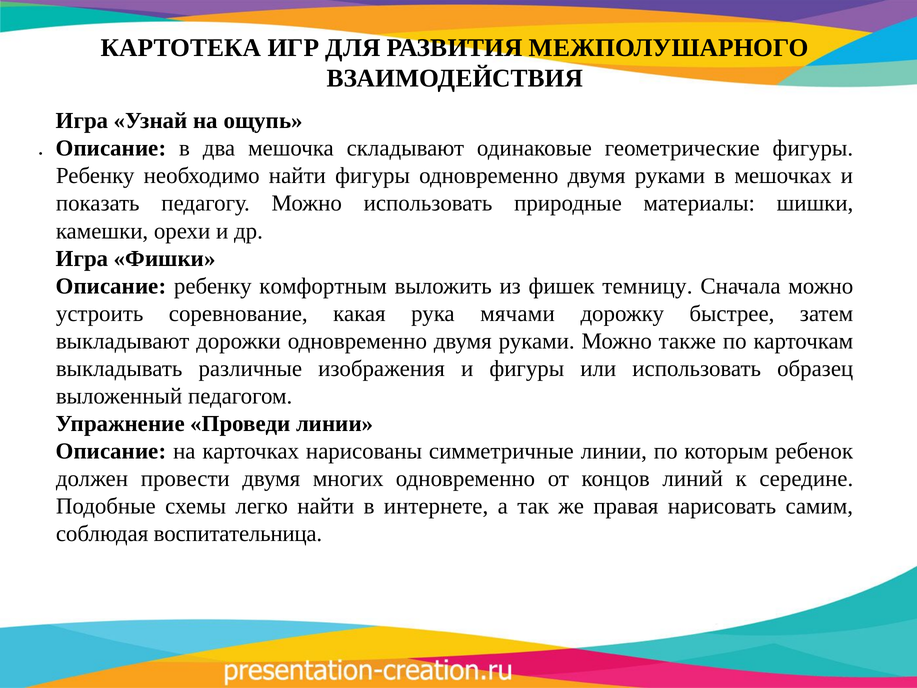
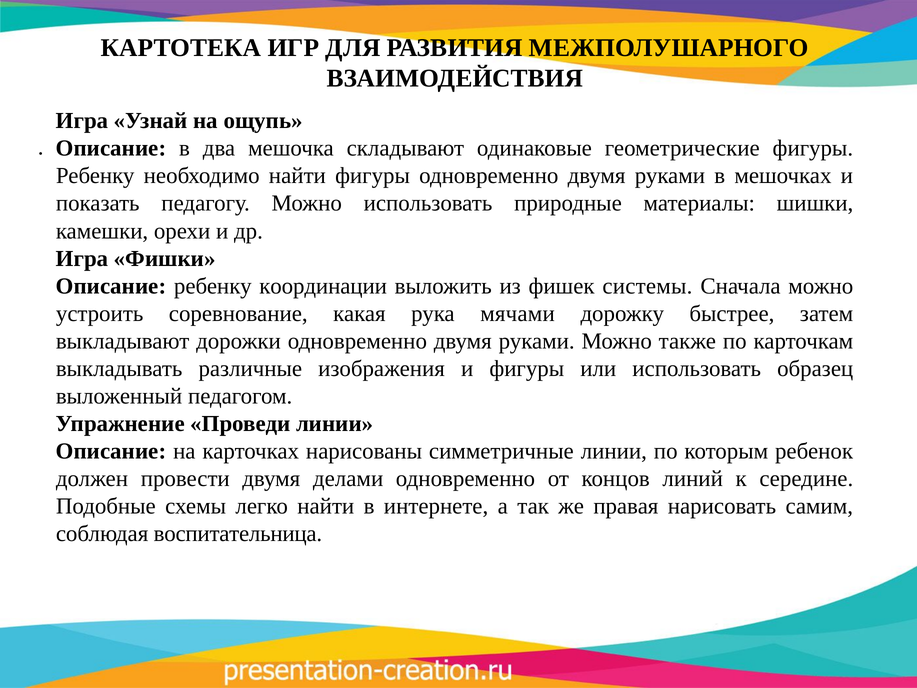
комфортным: комфортным -> координации
темницу: темницу -> системы
многих: многих -> делами
